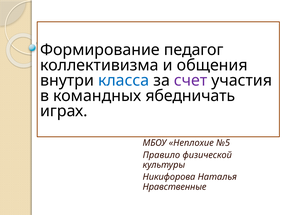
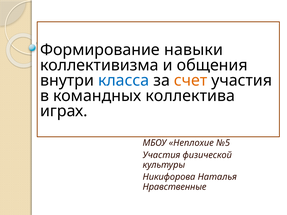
педагог: педагог -> навыки
счет colour: purple -> orange
ябедничать: ябедничать -> коллектива
Правило at (161, 155): Правило -> Участия
